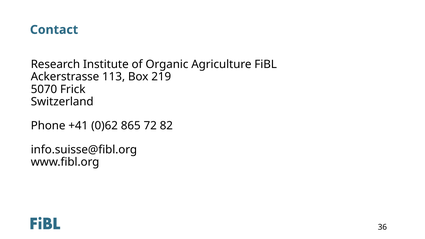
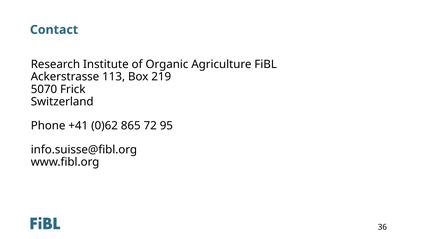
82: 82 -> 95
